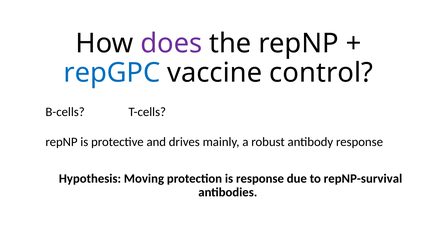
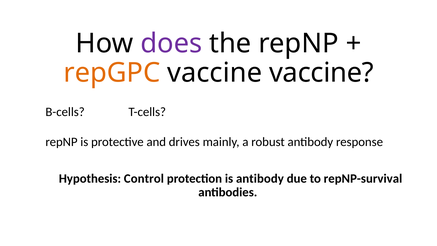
repGPC colour: blue -> orange
vaccine control: control -> vaccine
Moving: Moving -> Control
is response: response -> antibody
